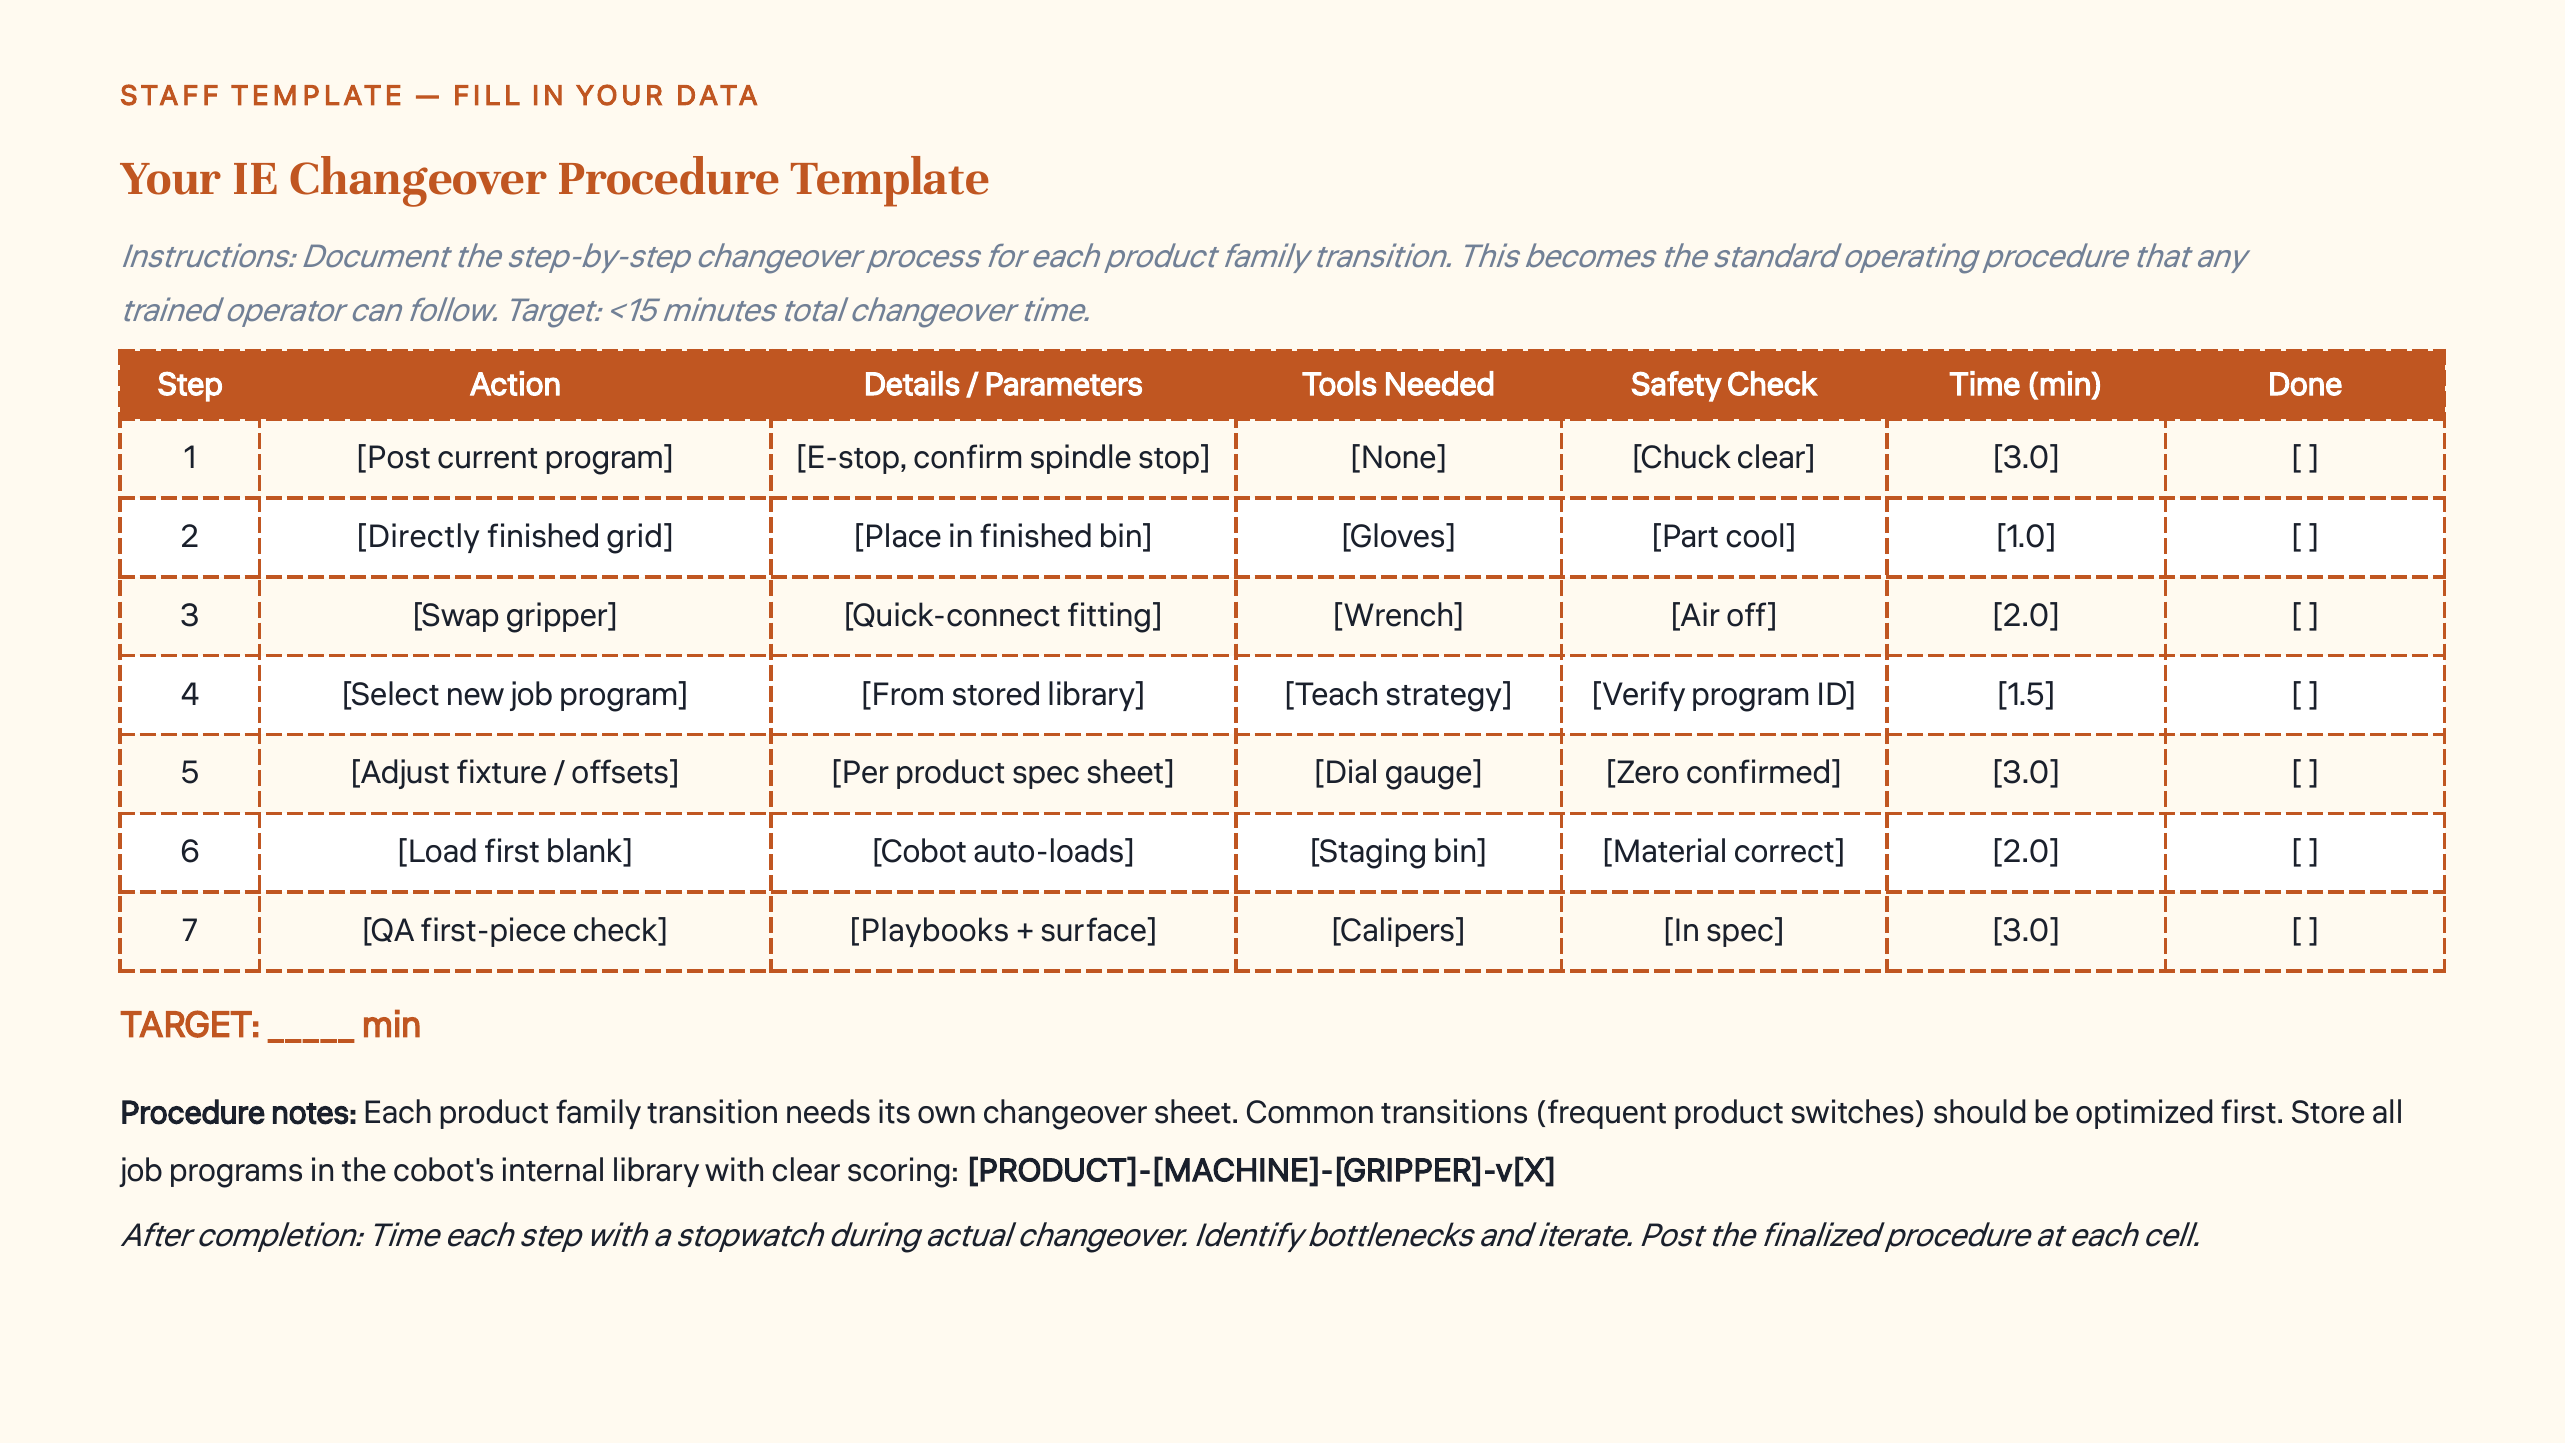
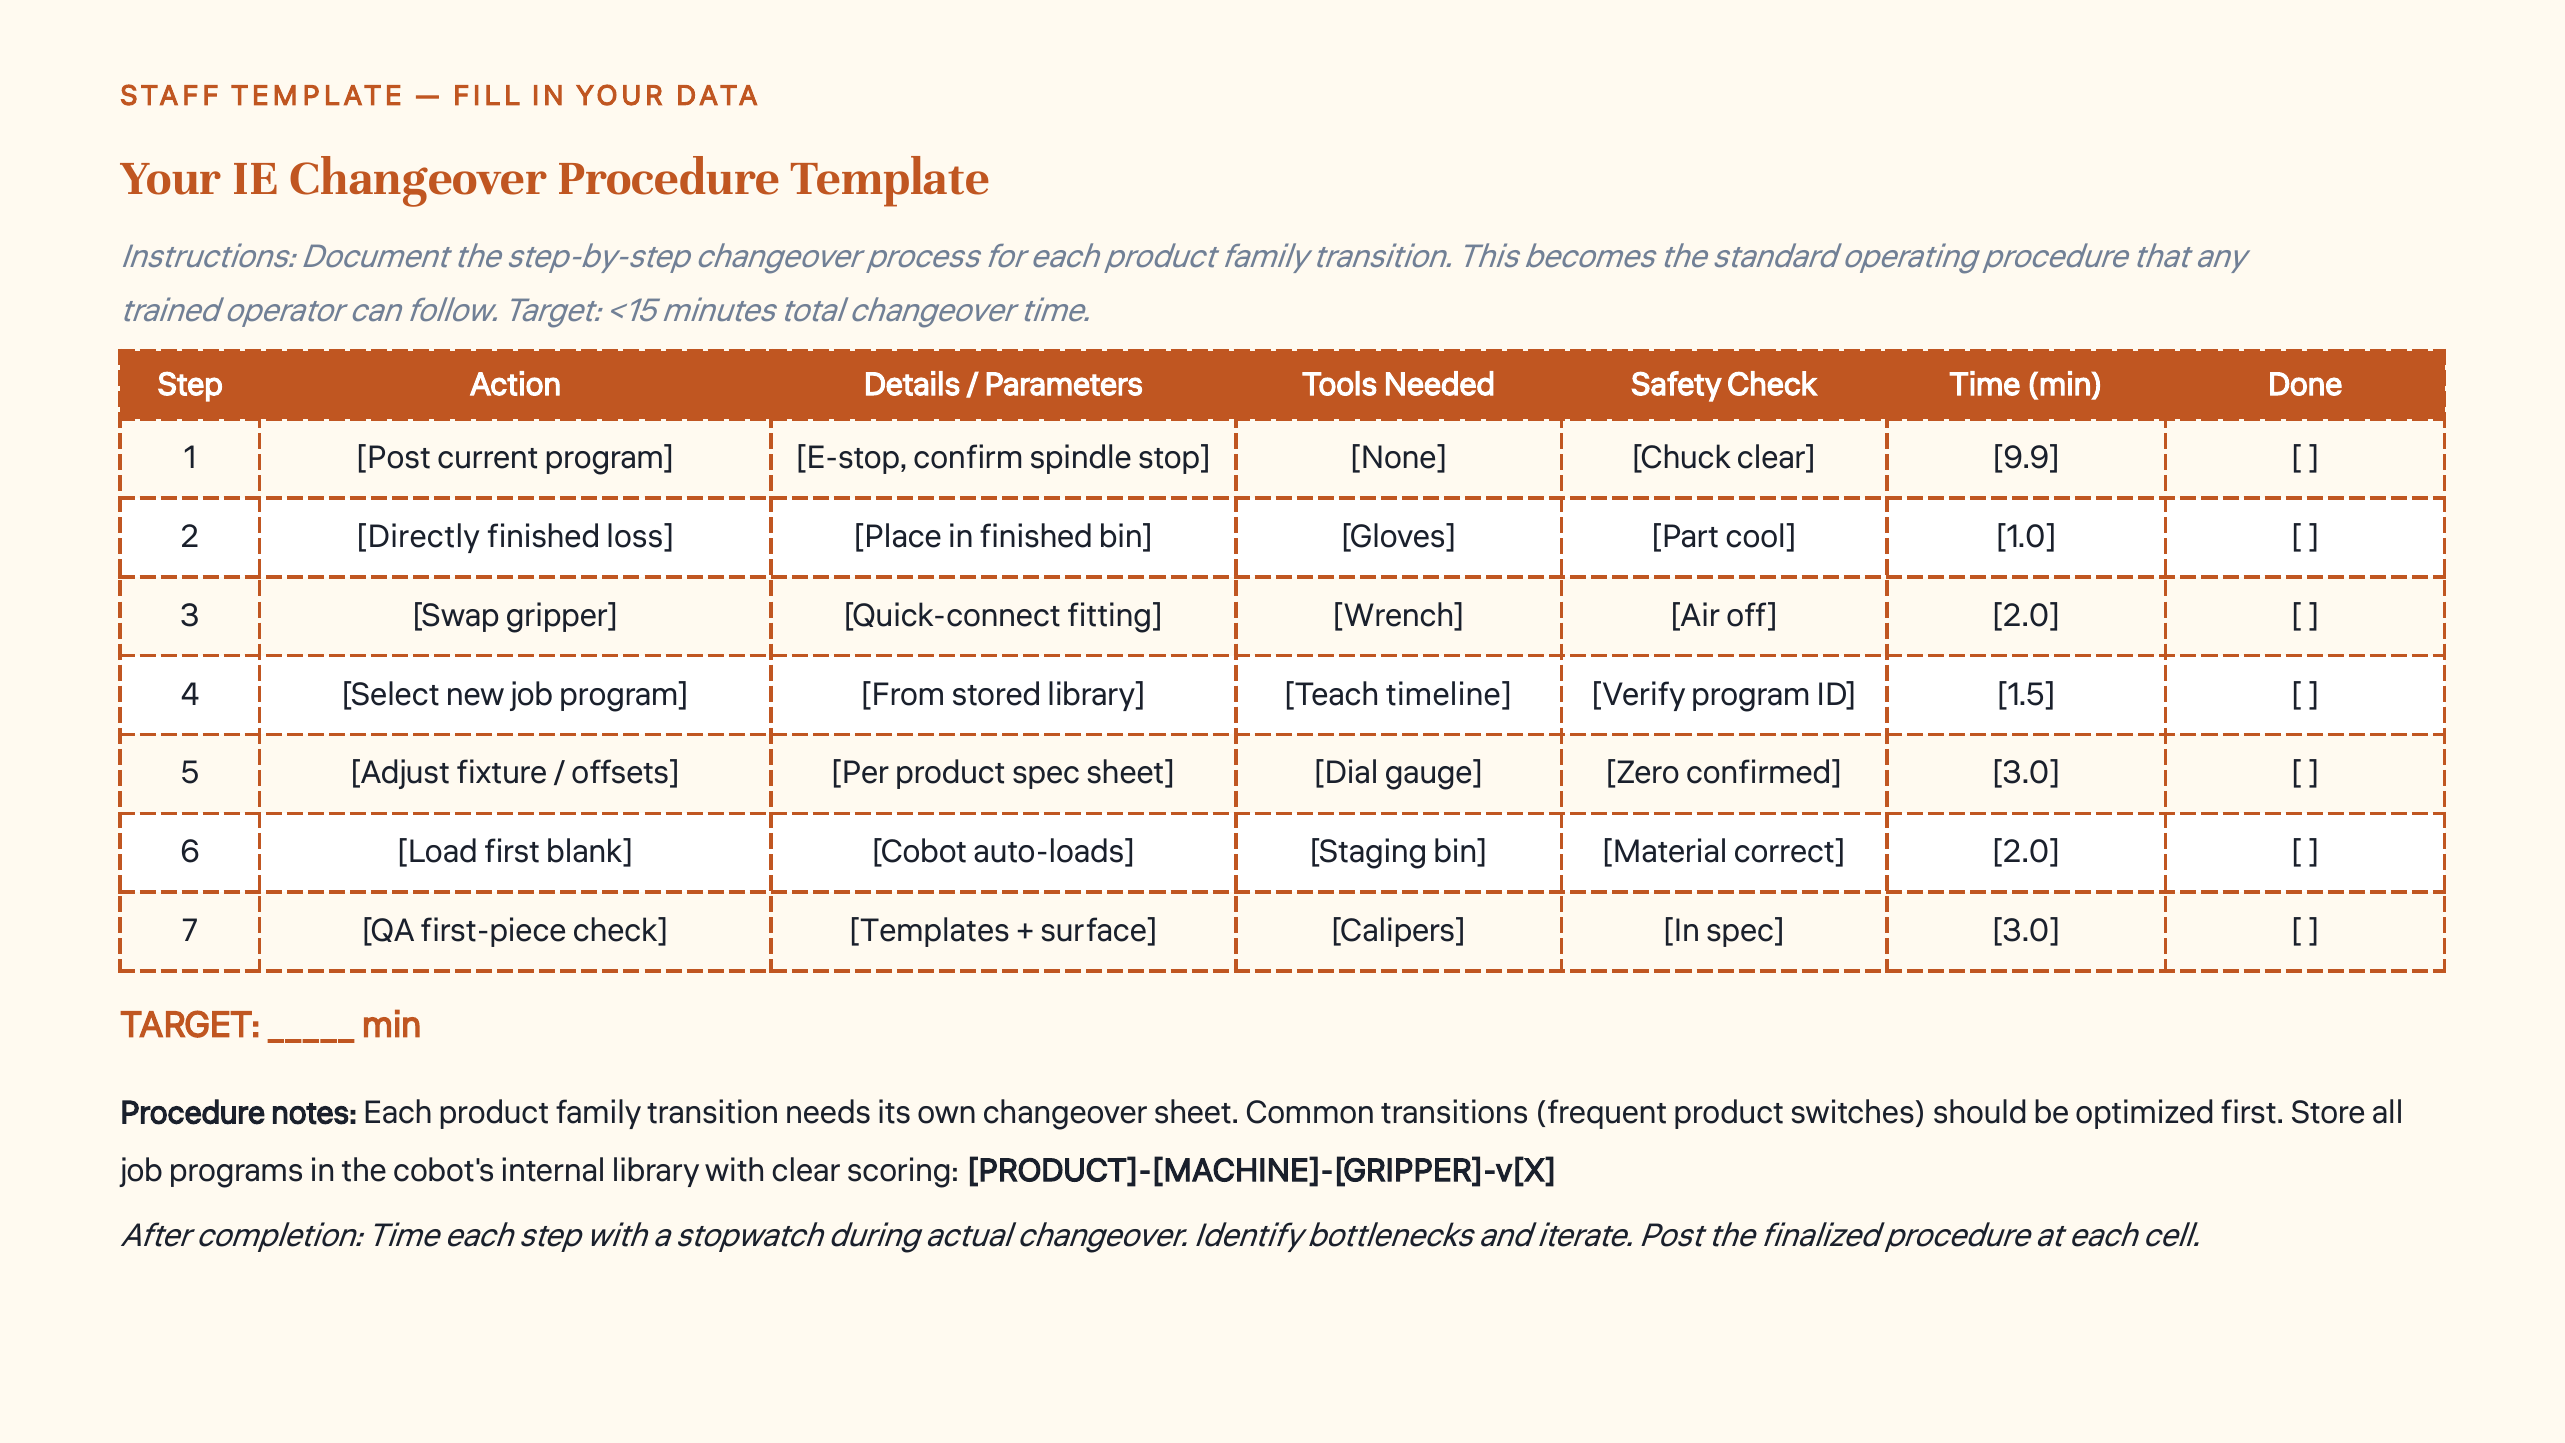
clear 3.0: 3.0 -> 9.9
grid: grid -> loss
strategy: strategy -> timeline
Playbooks: Playbooks -> Templates
